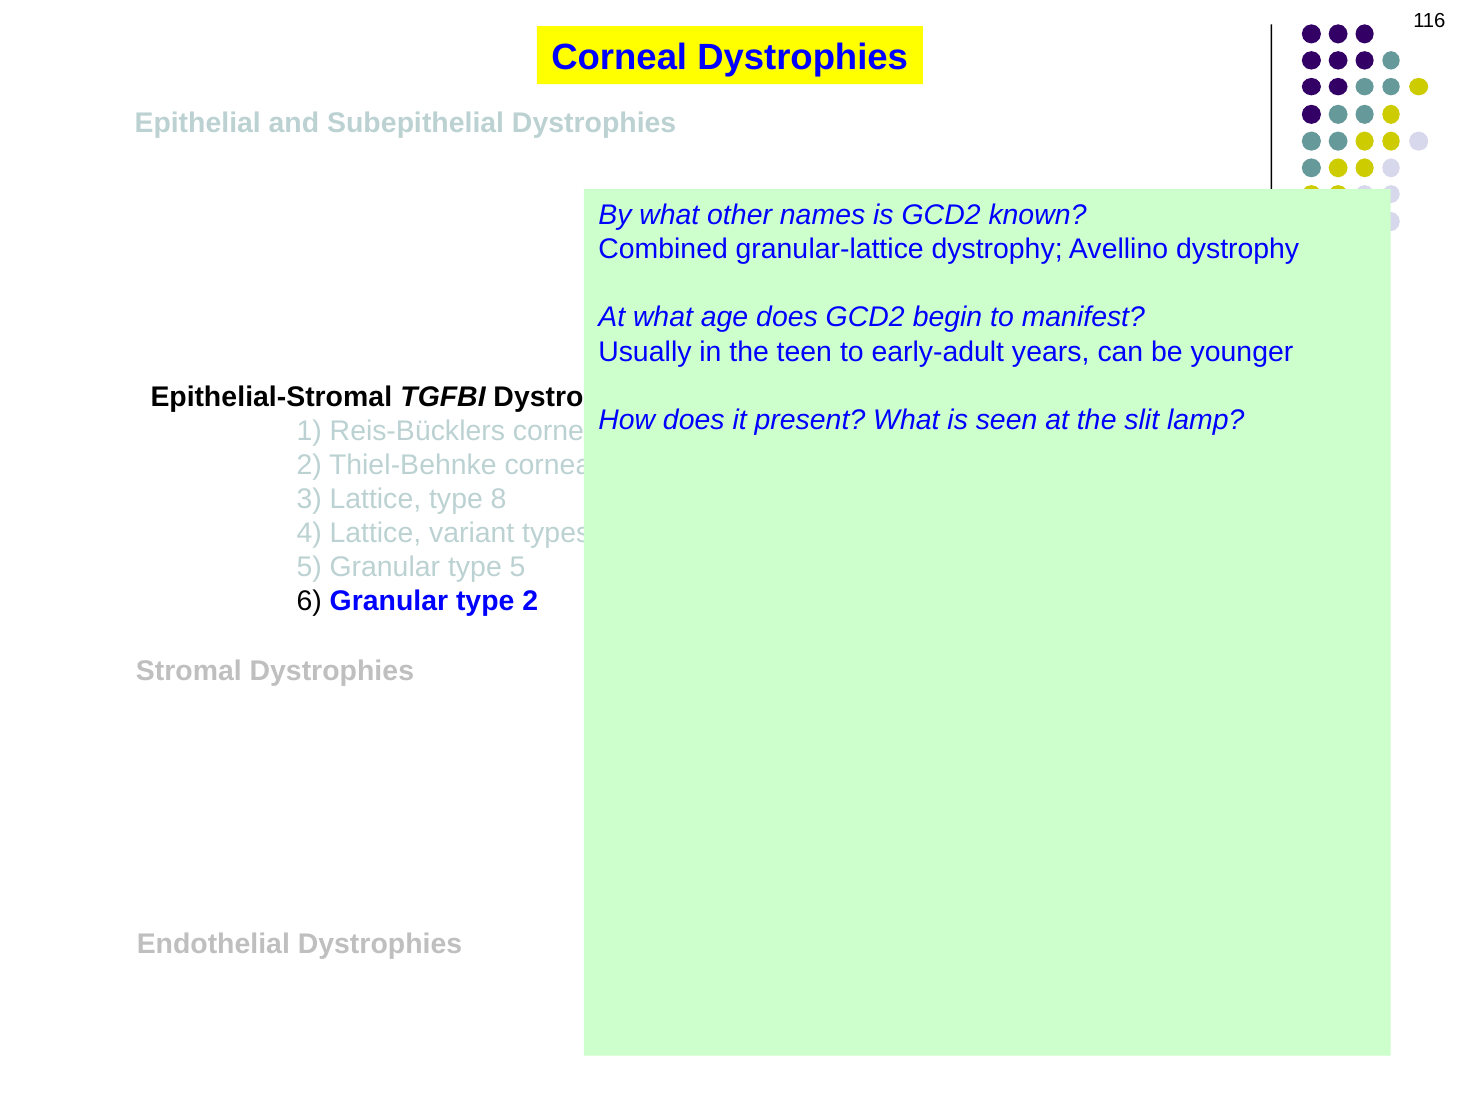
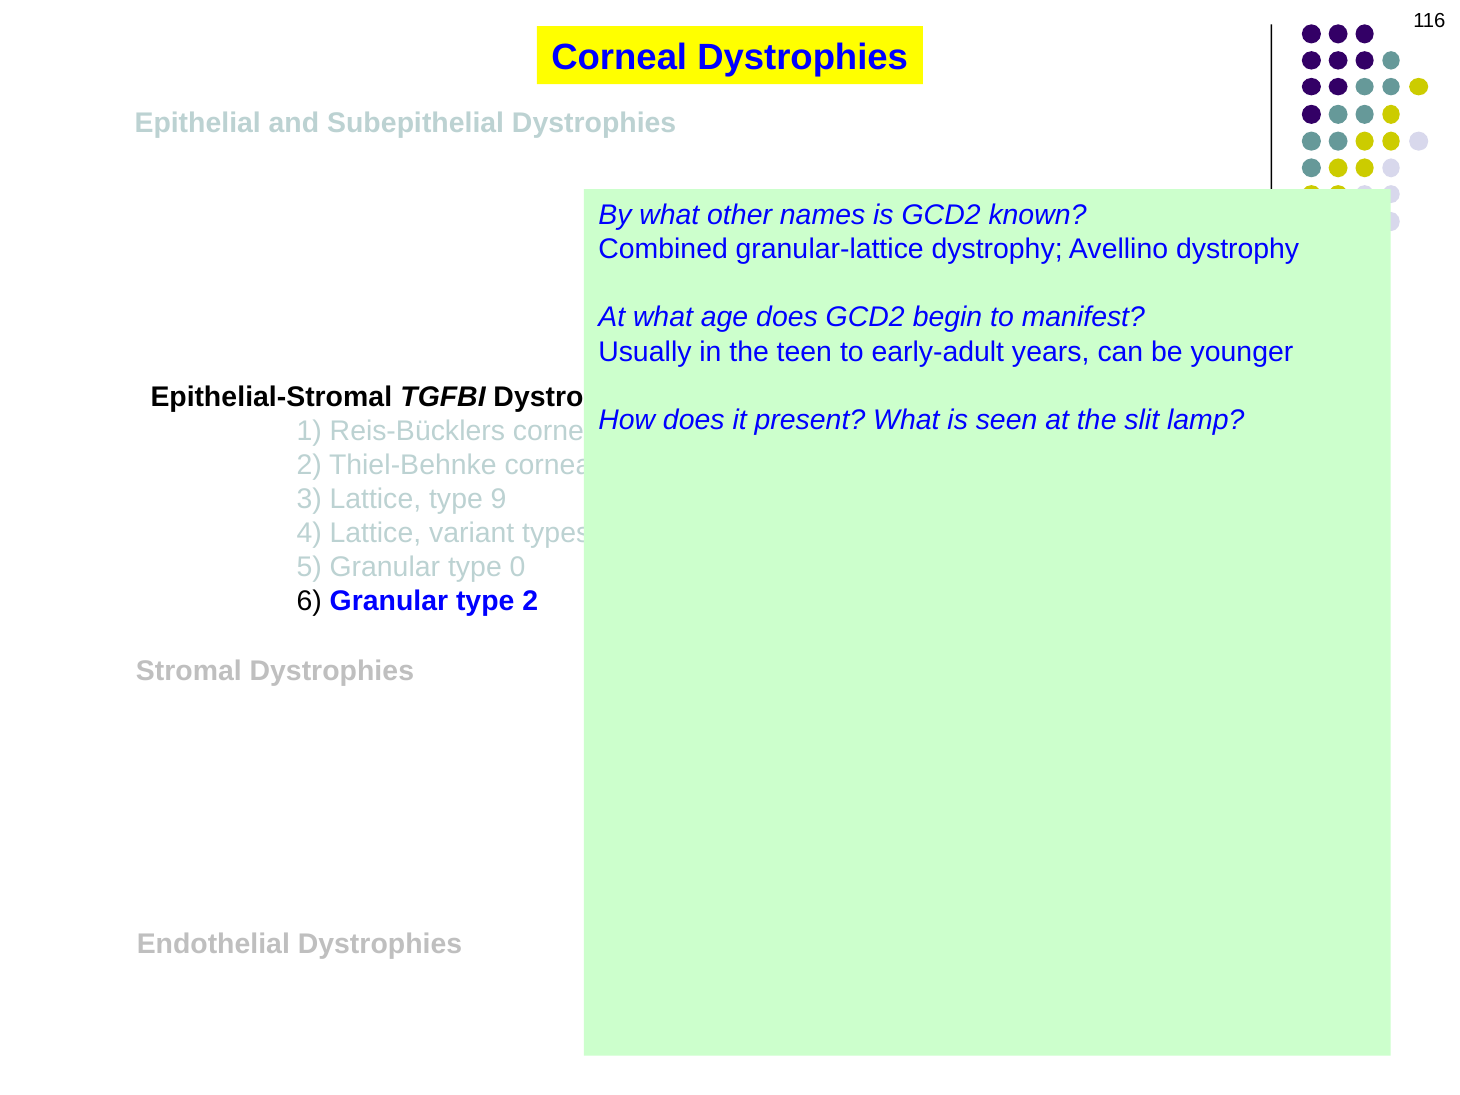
8: 8 -> 9
type 5: 5 -> 0
